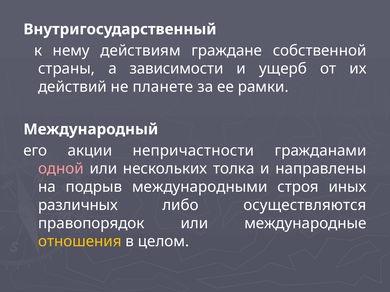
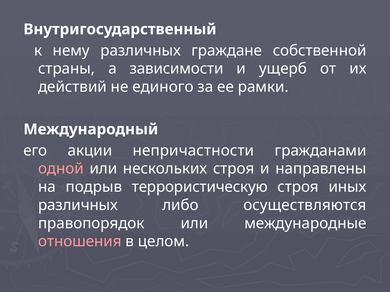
нему действиям: действиям -> различных
планете: планете -> единого
нескольких толка: толка -> строя
международными: международными -> террористическую
отношения colour: yellow -> pink
